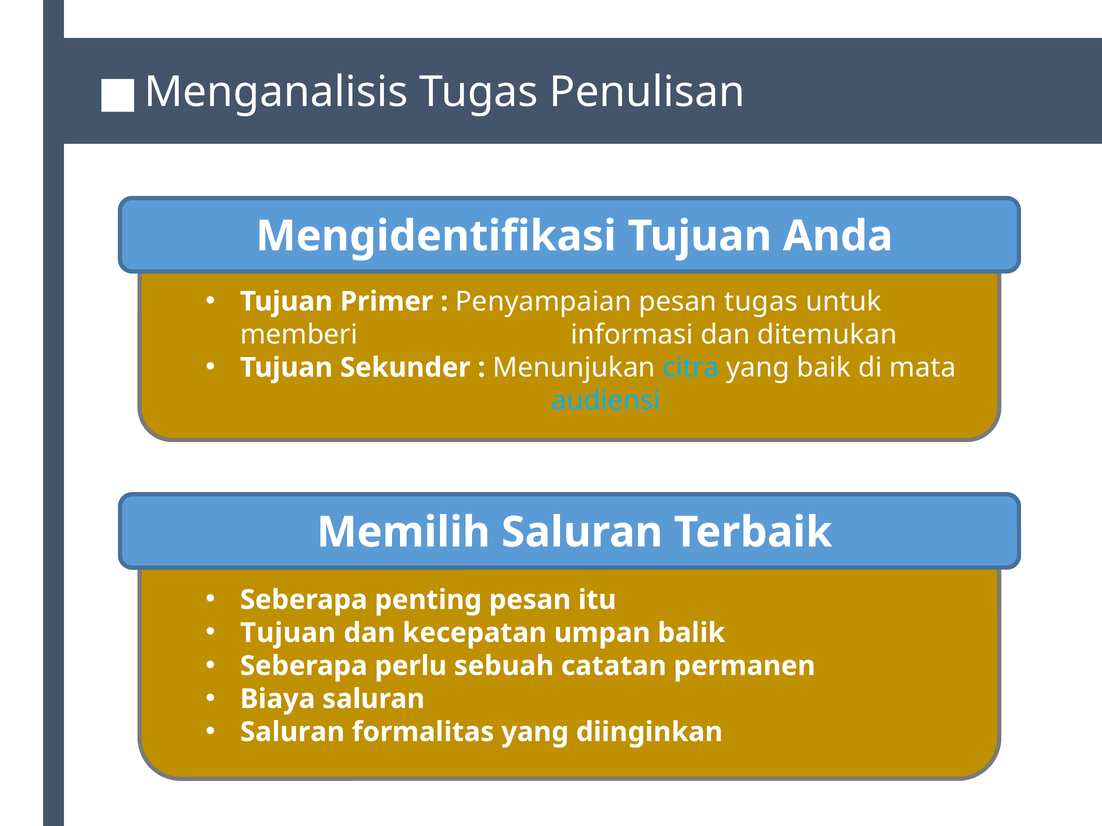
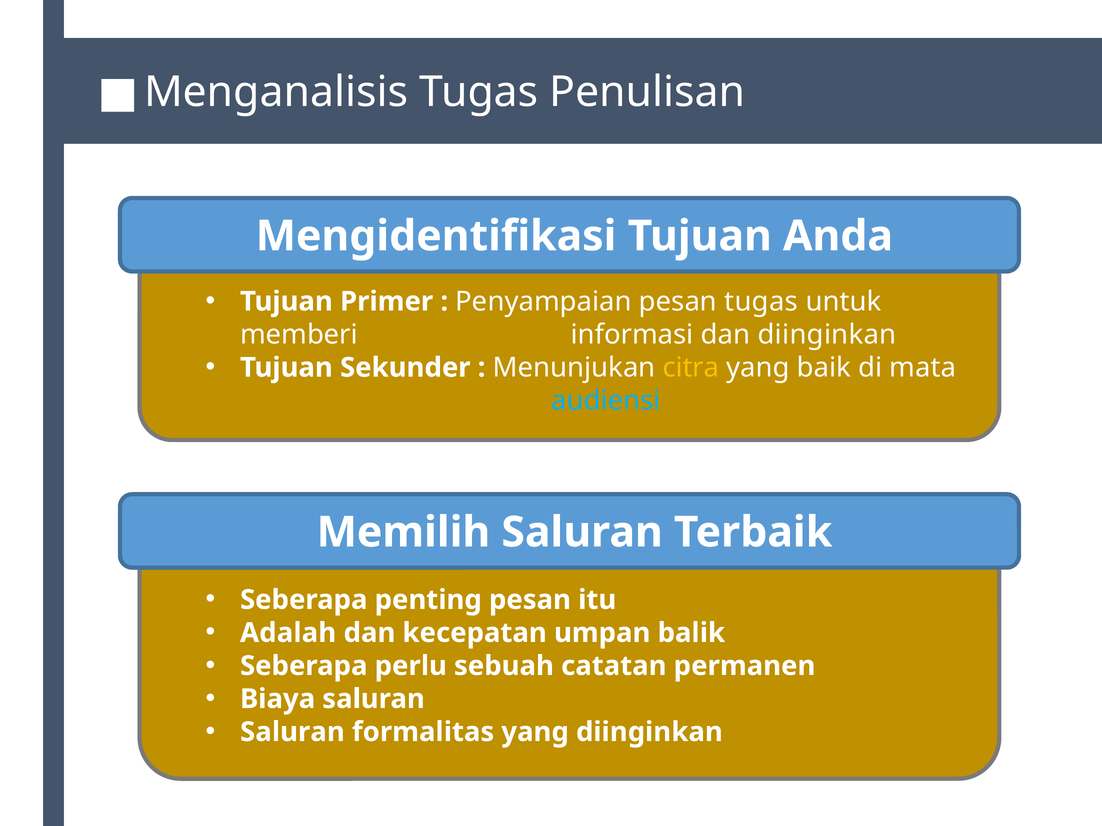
dan ditemukan: ditemukan -> diinginkan
citra colour: light blue -> yellow
Tujuan at (288, 633): Tujuan -> Adalah
